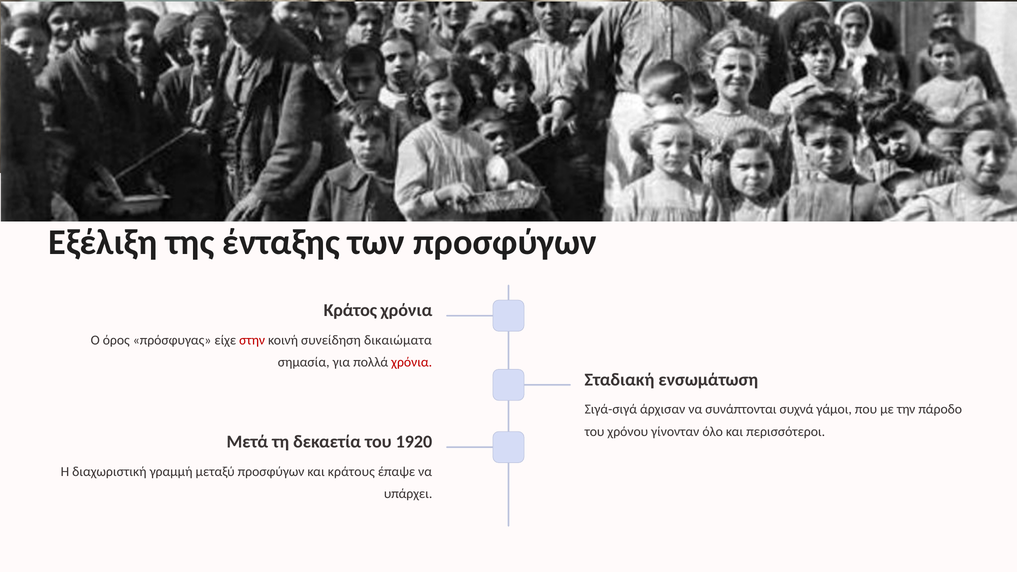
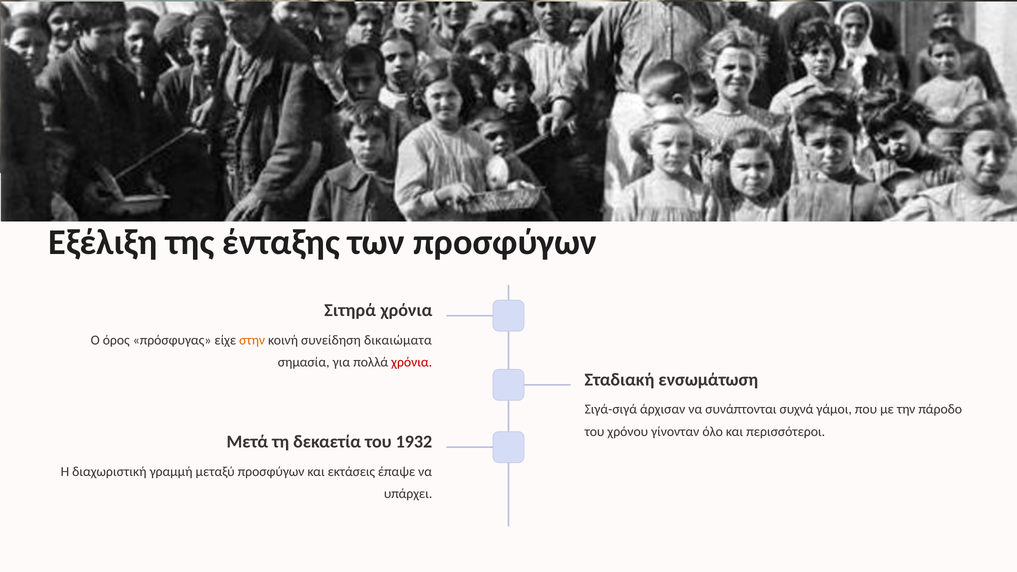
Κράτος: Κράτος -> Σιτηρά
στην colour: red -> orange
1920: 1920 -> 1932
κράτους: κράτους -> εκτάσεις
